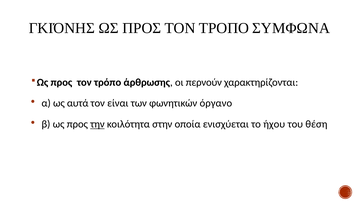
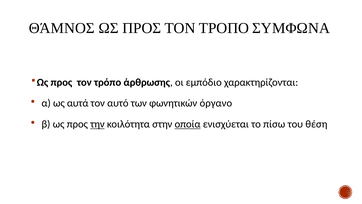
ΓΚΙΌΝΗΣ: ΓΚΙΌΝΗΣ -> ΘΆΜΝΟΣ
περνούν: περνούν -> εμπόδιο
είναι: είναι -> αυτό
οποία underline: none -> present
ήχου: ήχου -> πίσω
